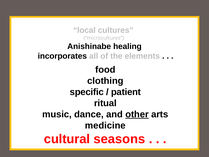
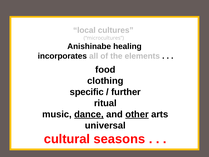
patient: patient -> further
dance underline: none -> present
medicine: medicine -> universal
